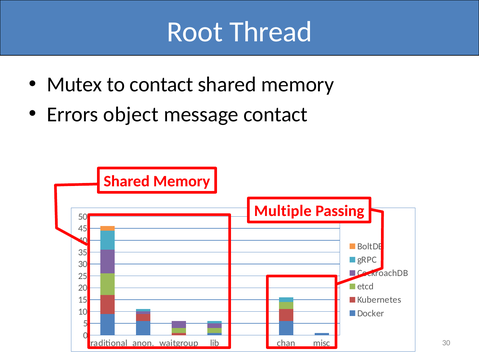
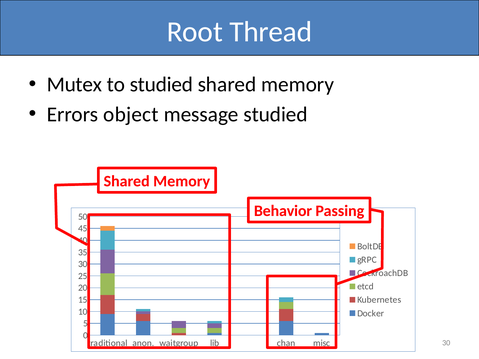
to contact: contact -> studied
message contact: contact -> studied
Multiple: Multiple -> Behavior
